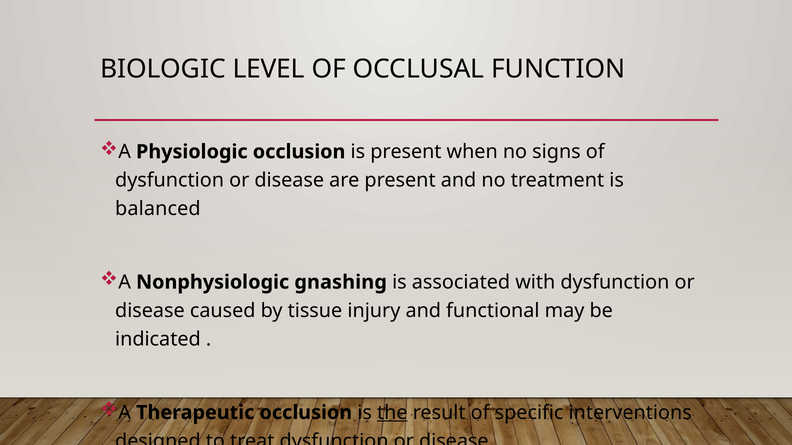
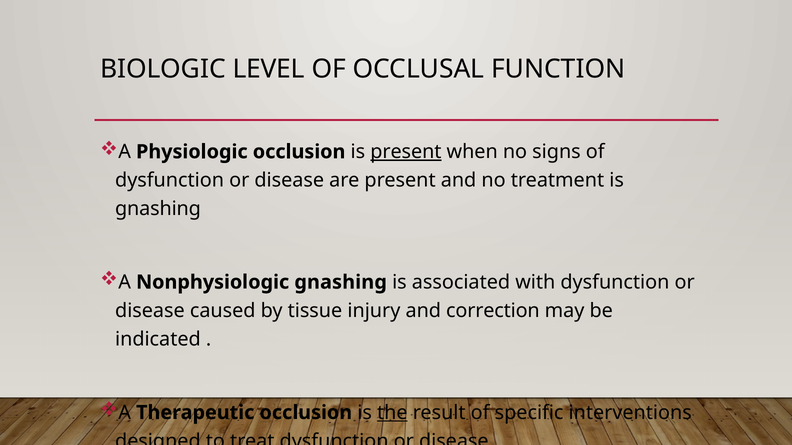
present at (406, 152) underline: none -> present
balanced at (158, 209): balanced -> gnashing
functional: functional -> correction
